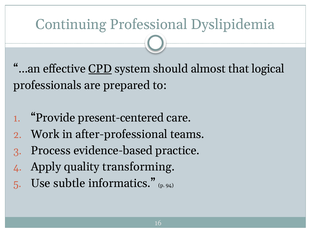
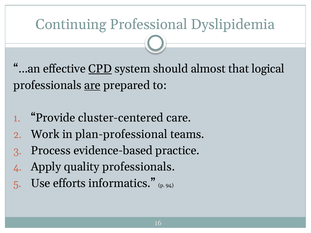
are underline: none -> present
present-centered: present-centered -> cluster-centered
after-professional: after-professional -> plan-professional
quality transforming: transforming -> professionals
subtle: subtle -> efforts
